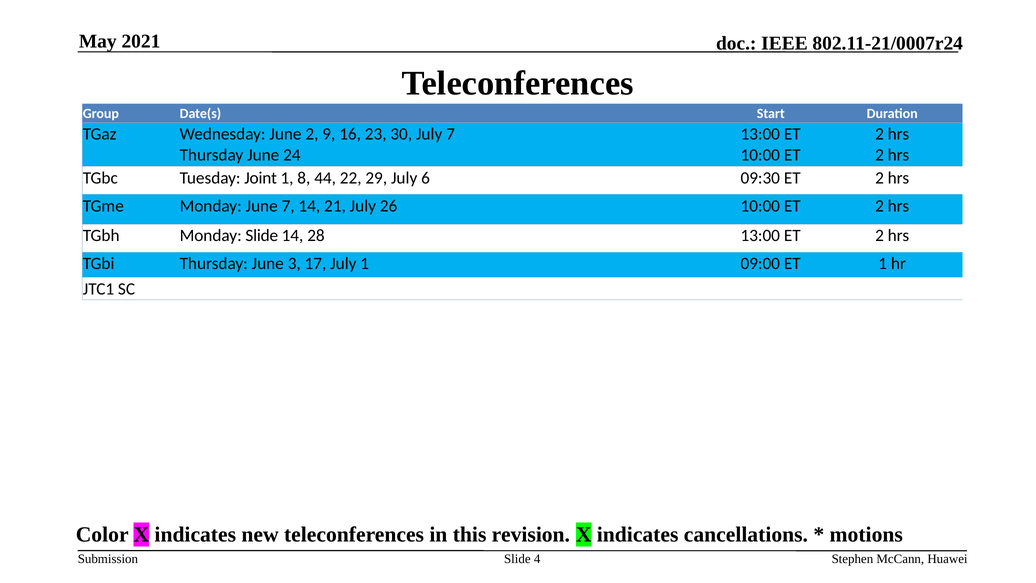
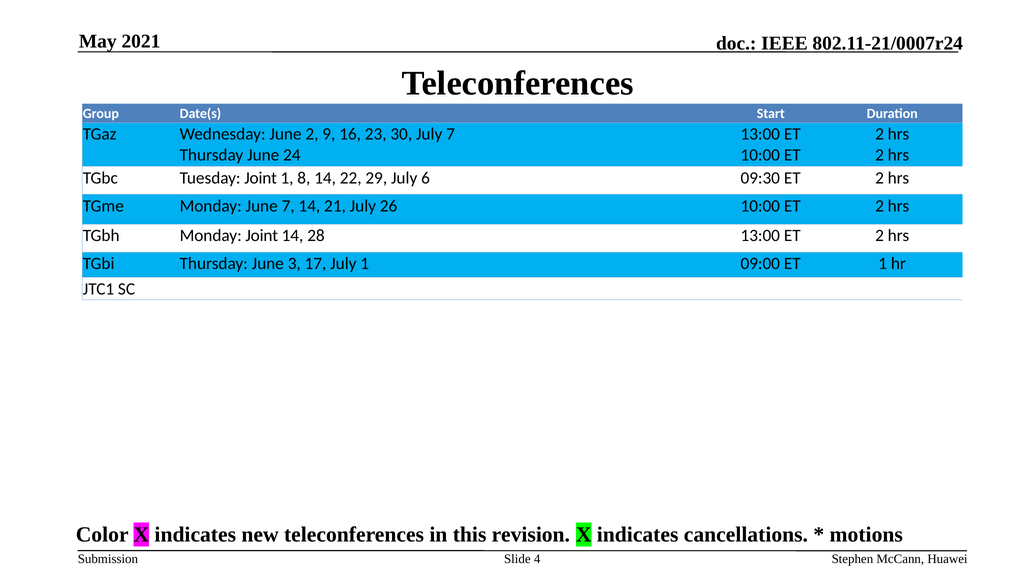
8 44: 44 -> 14
Monday Slide: Slide -> Joint
